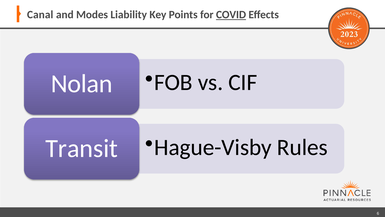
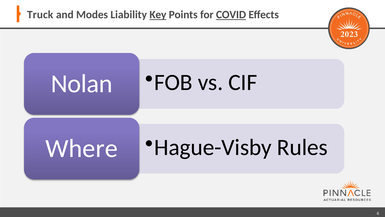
Canal: Canal -> Truck
Key underline: none -> present
Transit: Transit -> Where
